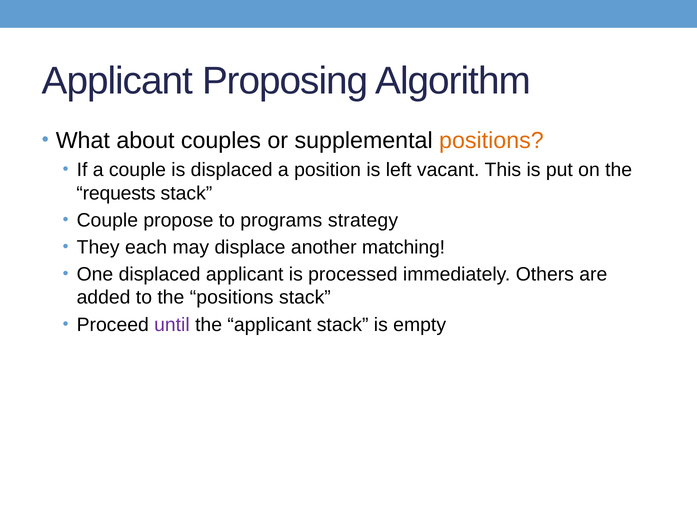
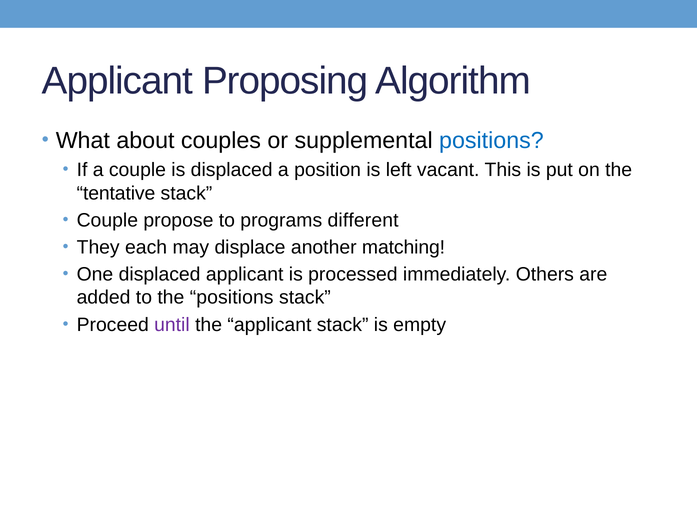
positions at (491, 141) colour: orange -> blue
requests: requests -> tentative
strategy: strategy -> different
